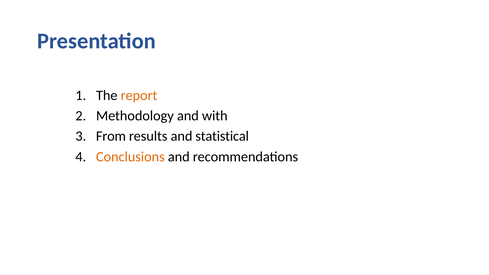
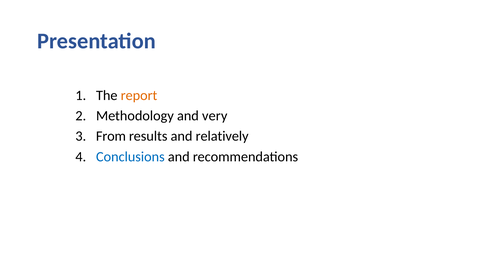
with: with -> very
statistical: statistical -> relatively
Conclusions colour: orange -> blue
